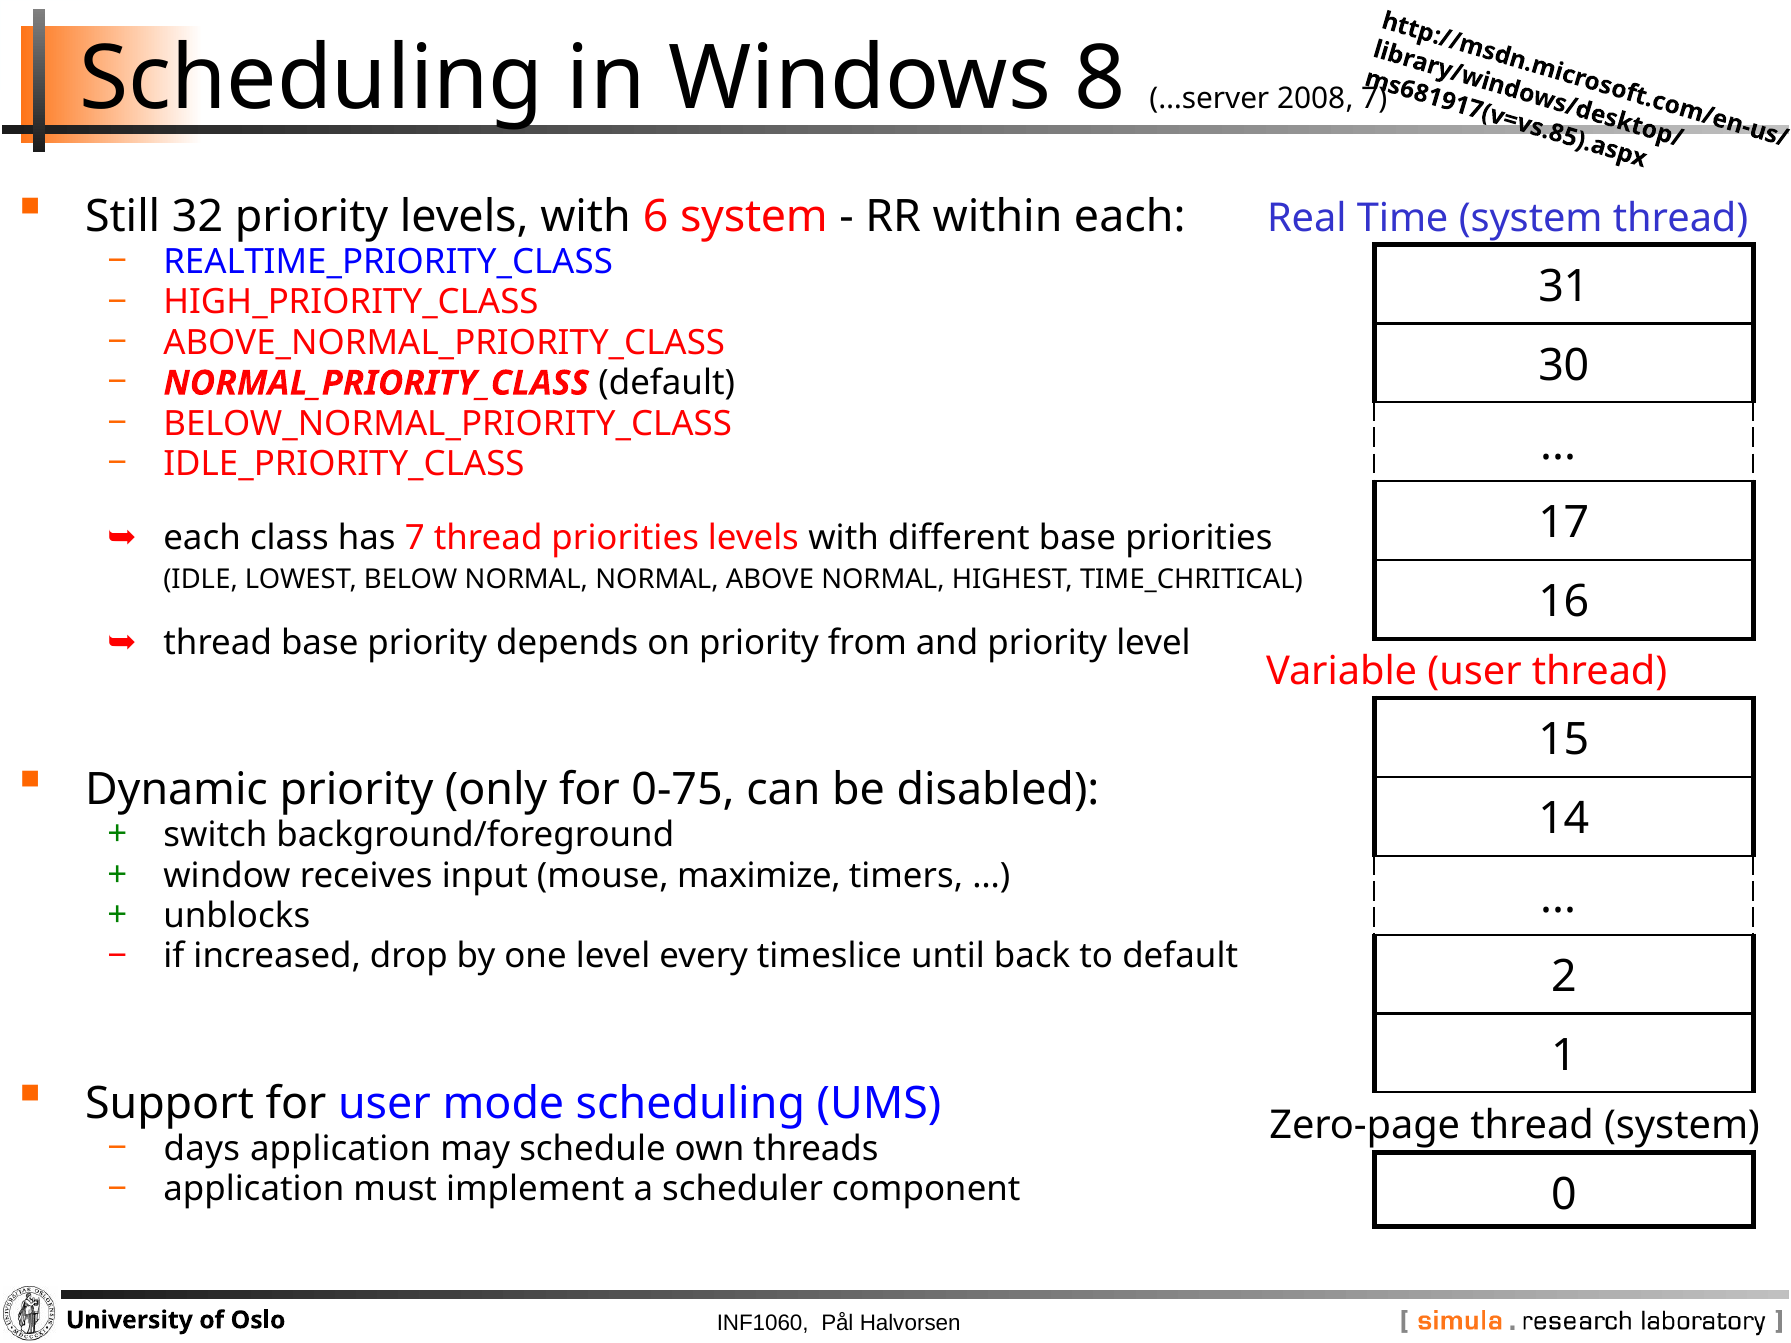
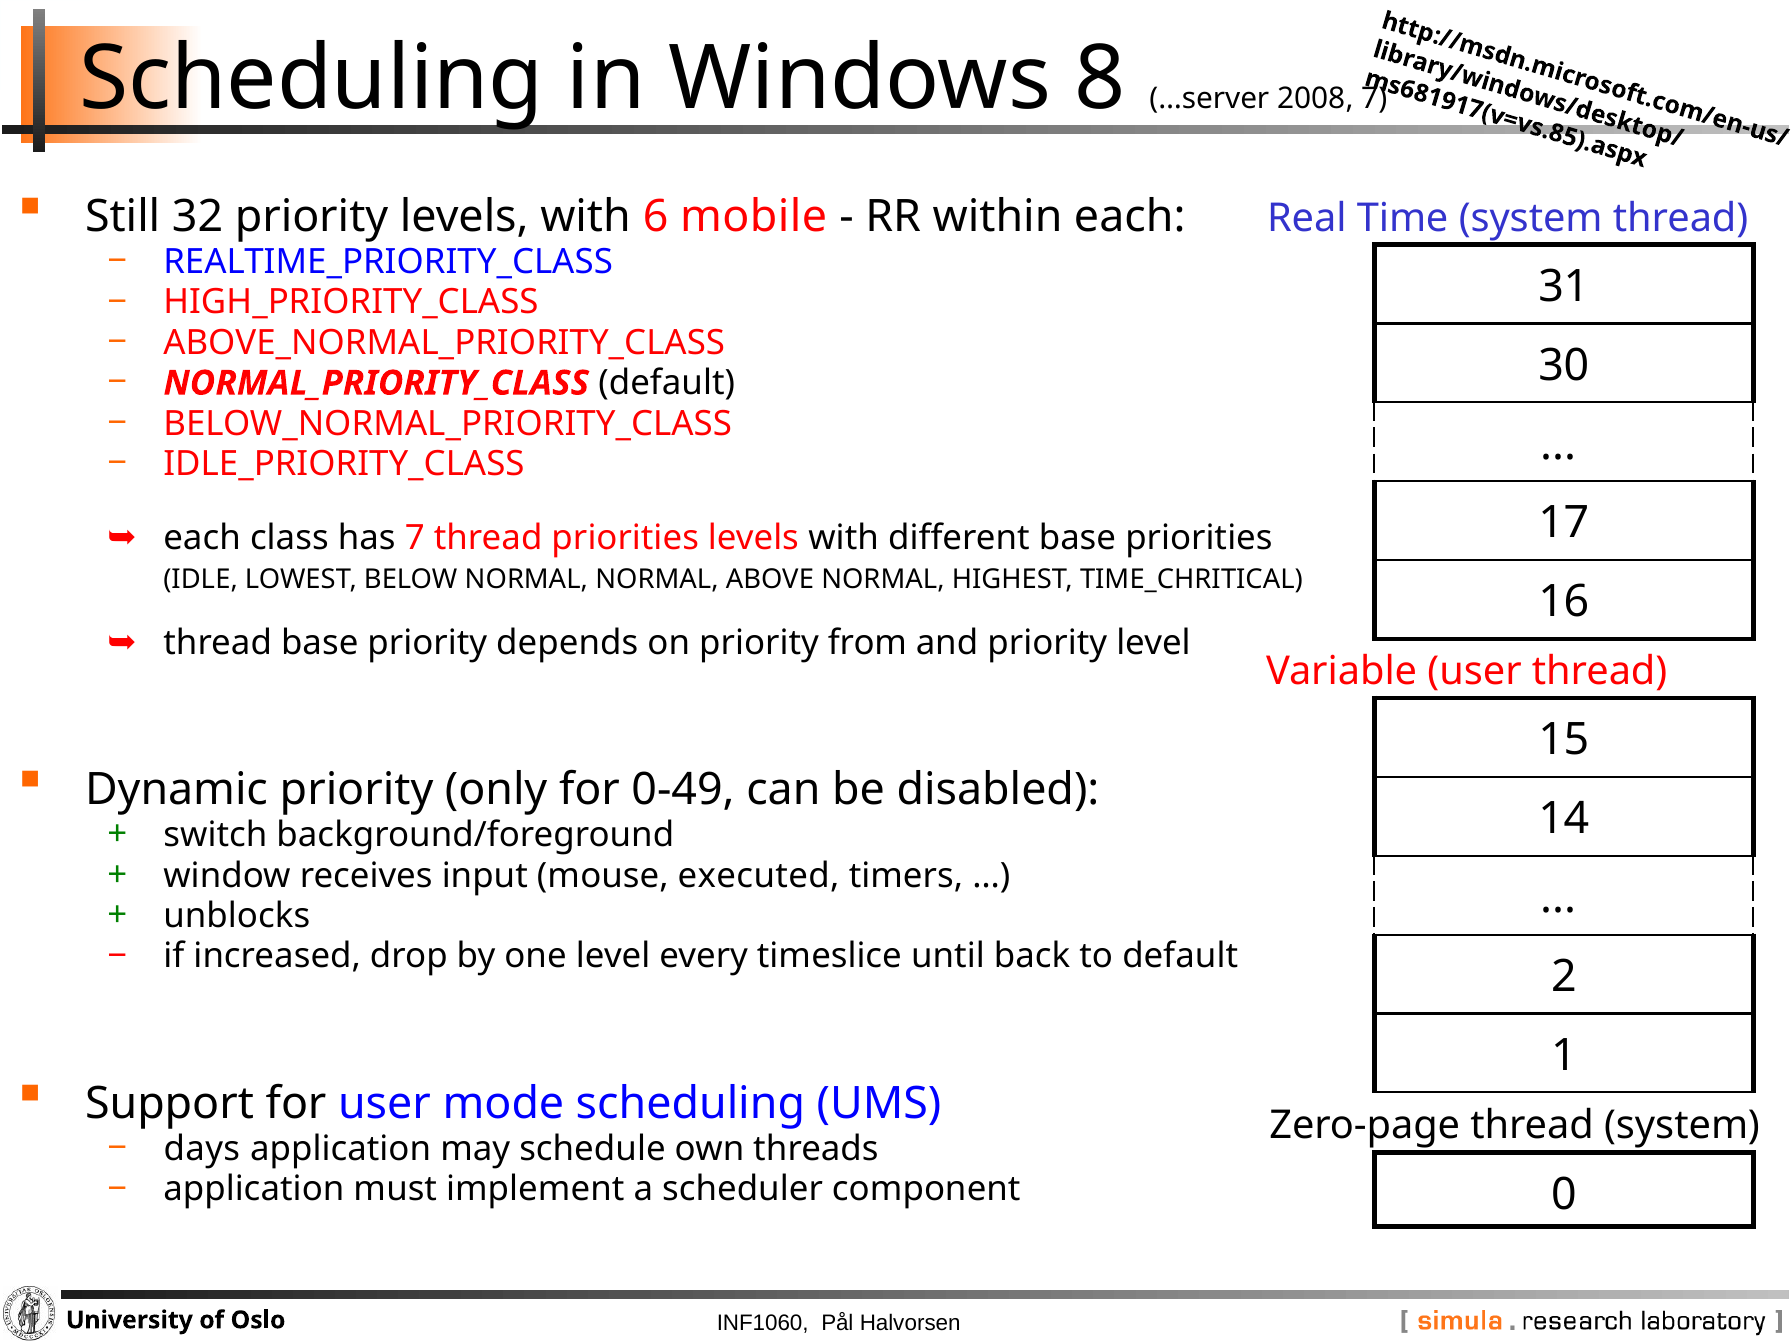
6 system: system -> mobile
0-75: 0-75 -> 0-49
maximize: maximize -> executed
